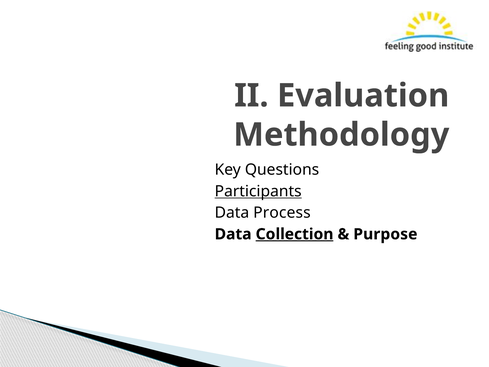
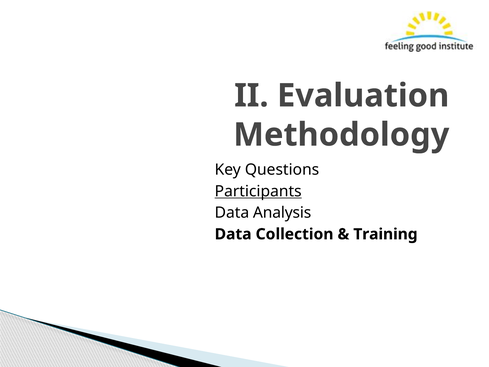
Process: Process -> Analysis
Collection underline: present -> none
Purpose: Purpose -> Training
